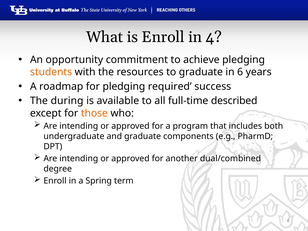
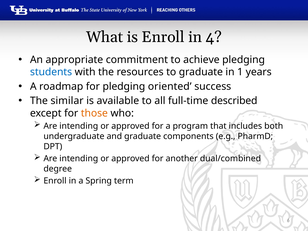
opportunity: opportunity -> appropriate
students colour: orange -> blue
in 6: 6 -> 1
required: required -> oriented
during: during -> similar
